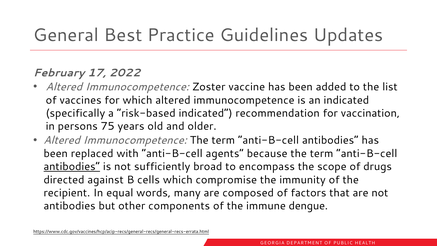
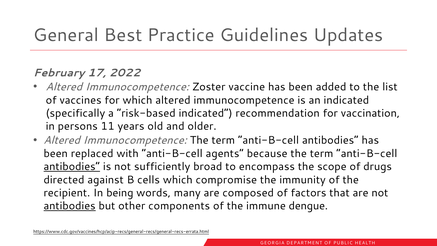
75: 75 -> 11
equal: equal -> being
antibodies at (70, 206) underline: none -> present
